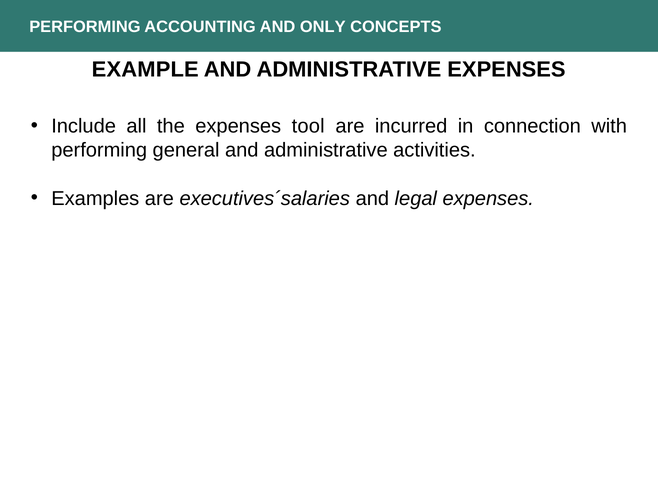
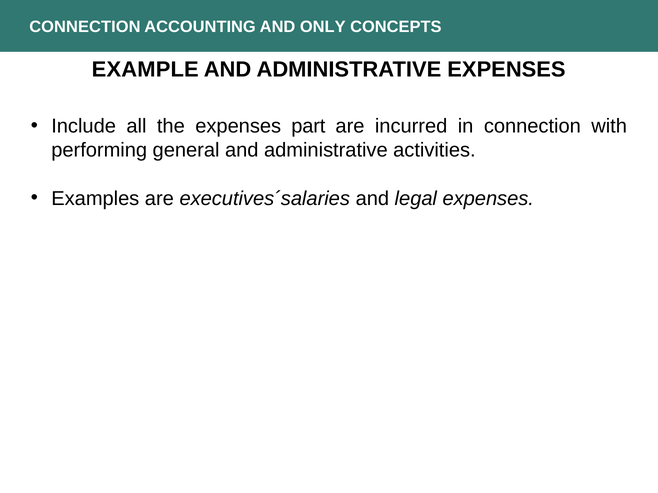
PERFORMING at (85, 27): PERFORMING -> CONNECTION
tool: tool -> part
